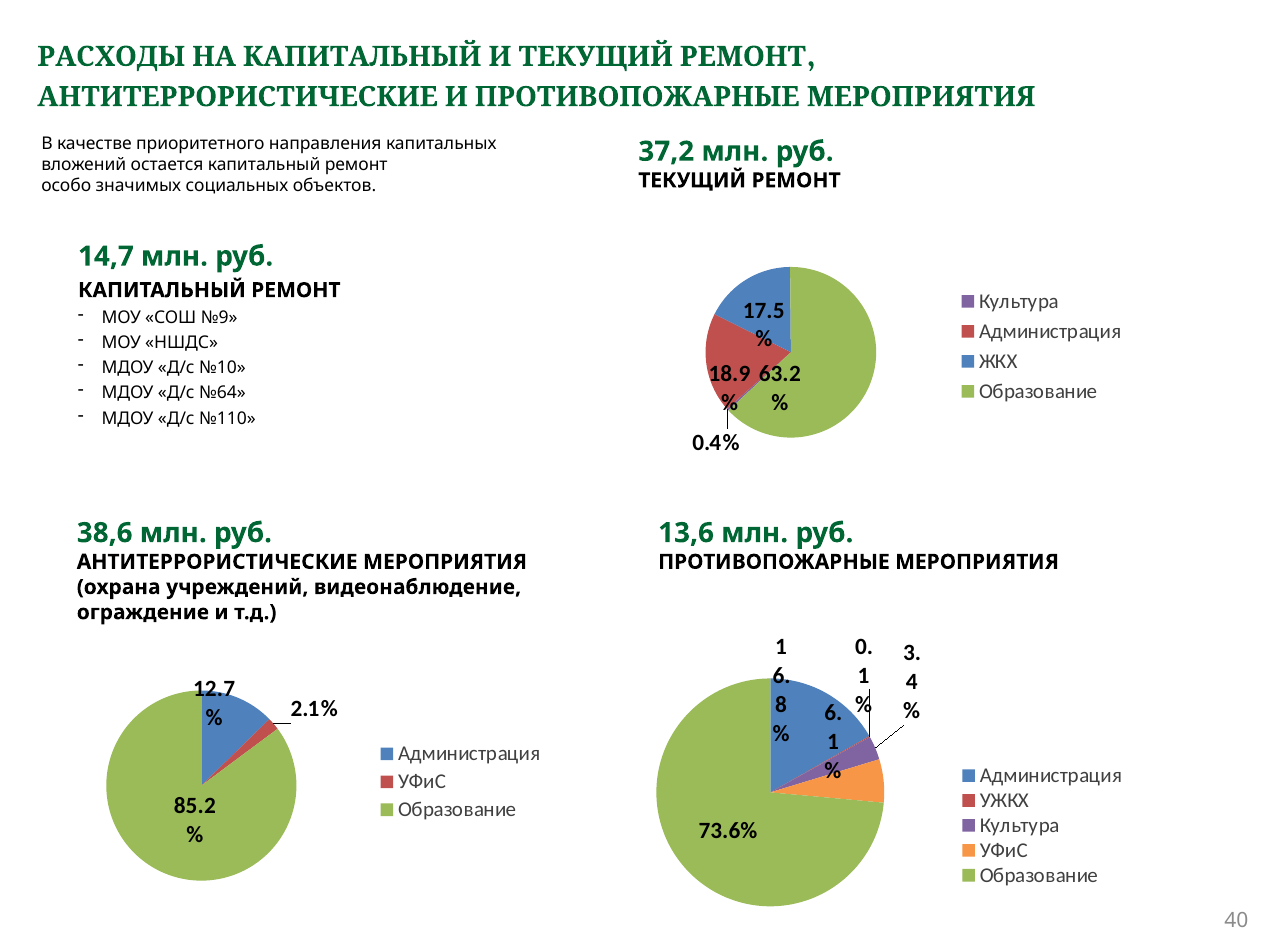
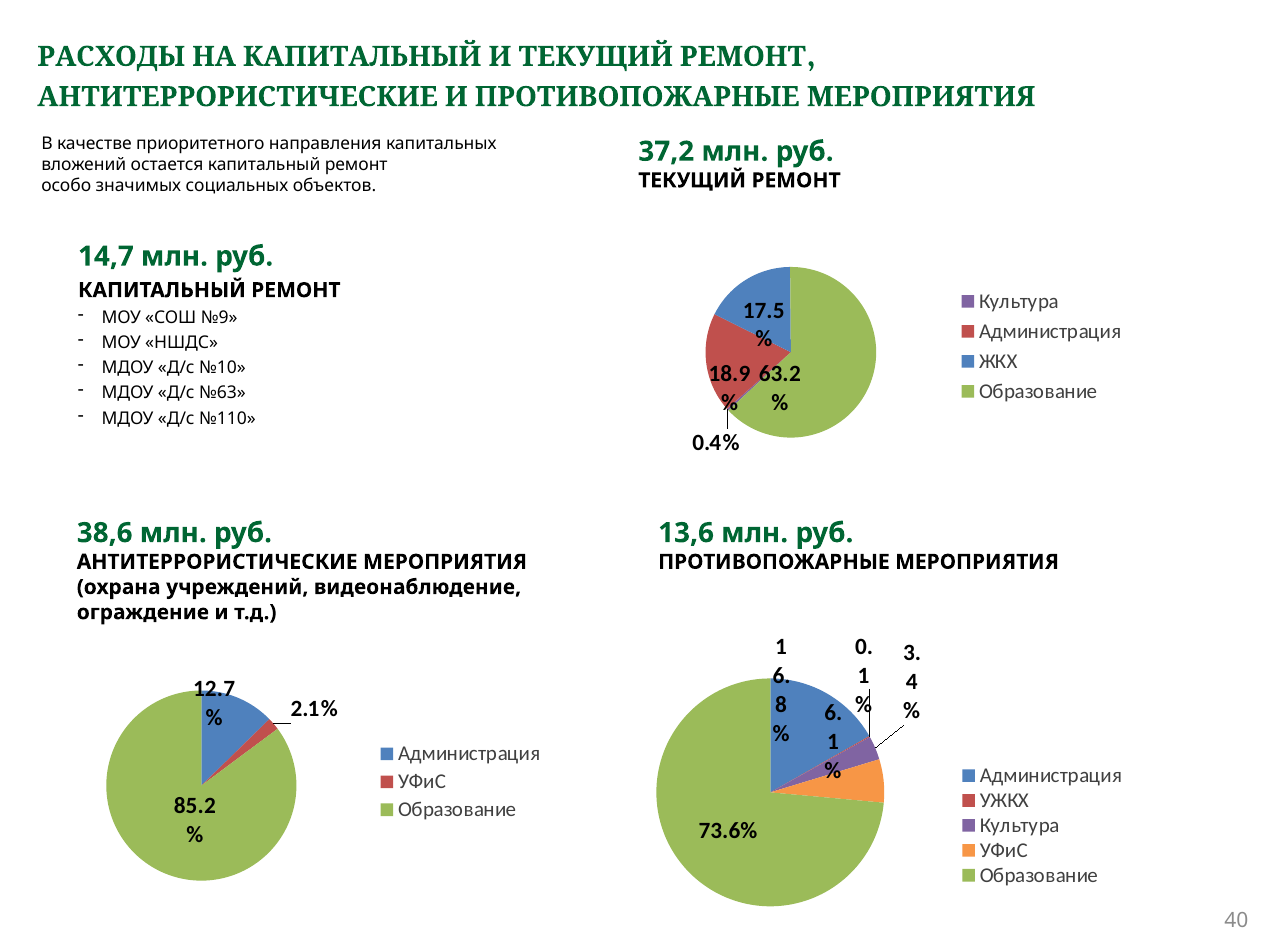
№64: №64 -> №63
